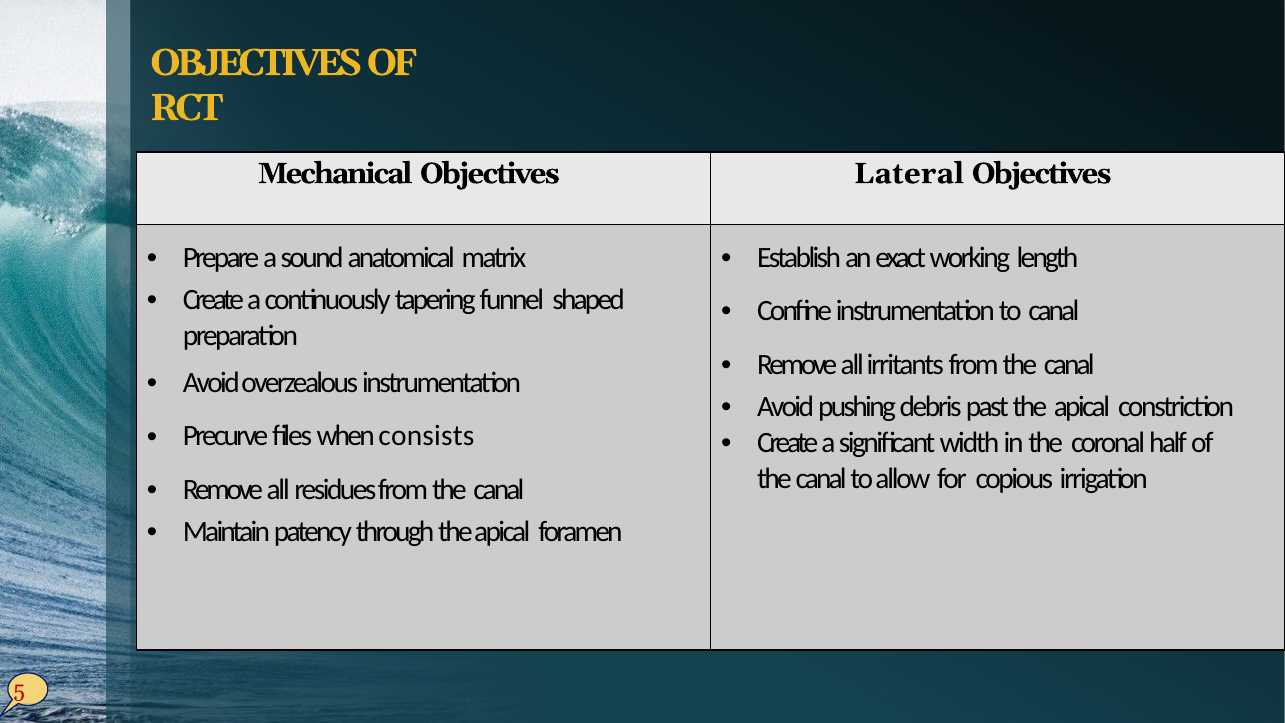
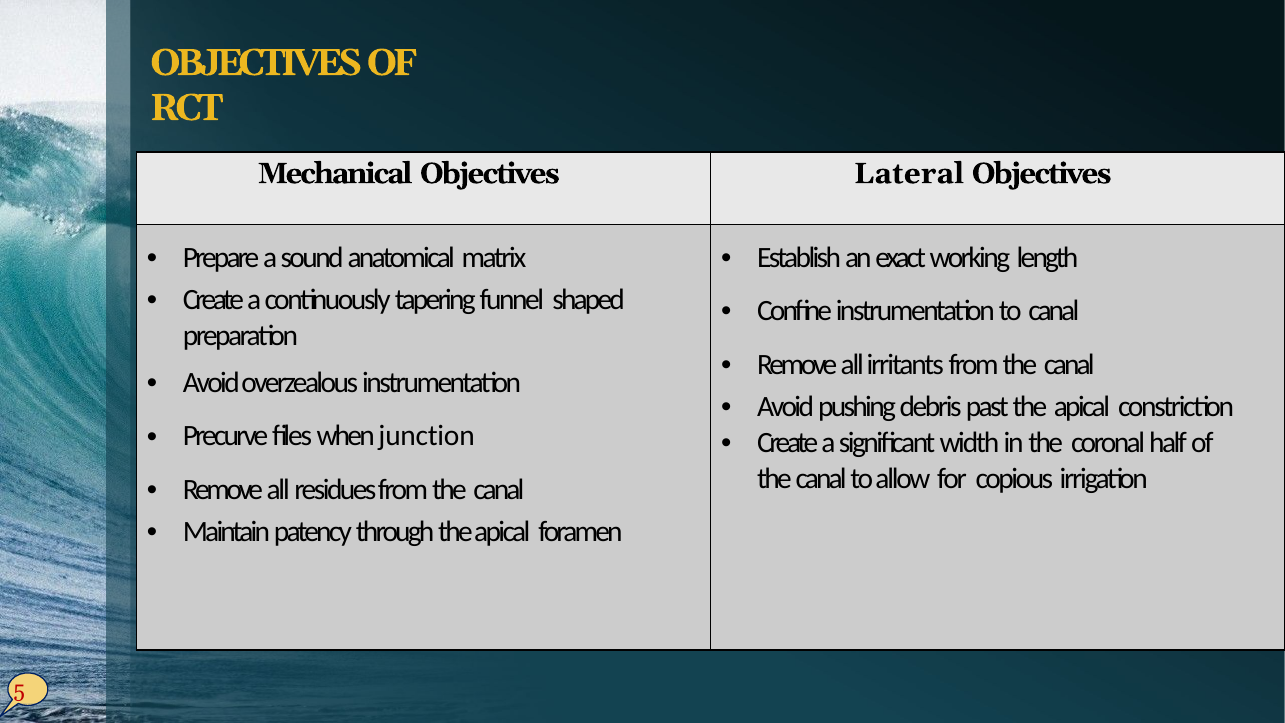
consists: consists -> junction
